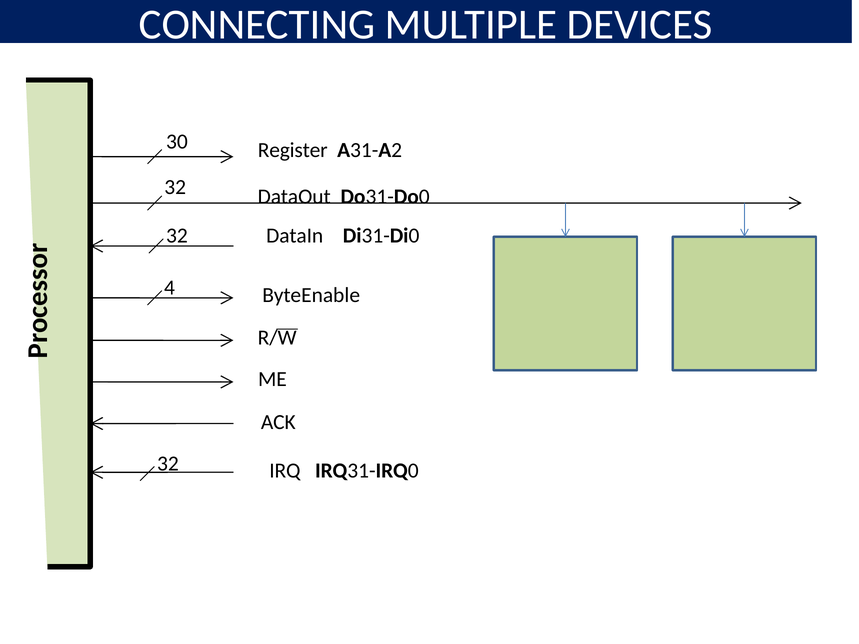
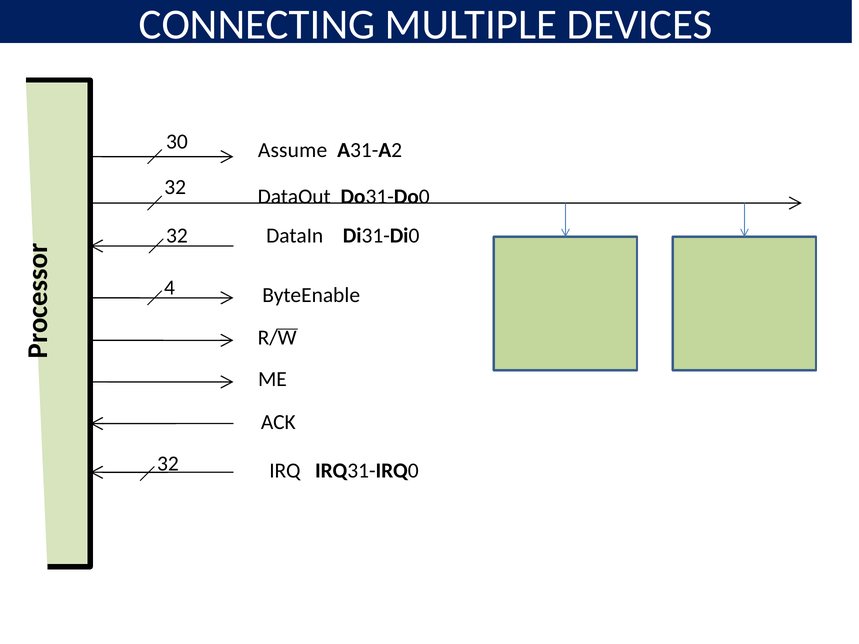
Register: Register -> Assume
